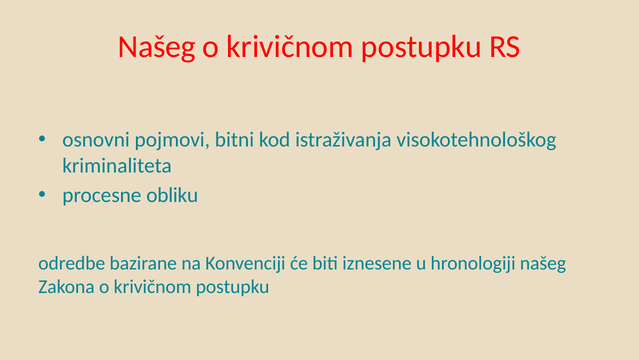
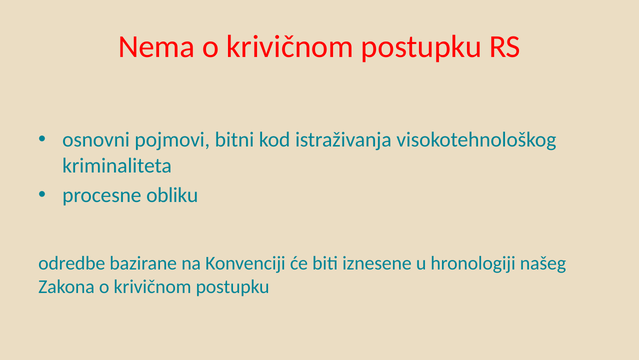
Našeg at (157, 47): Našeg -> Nema
